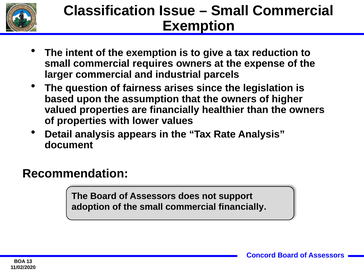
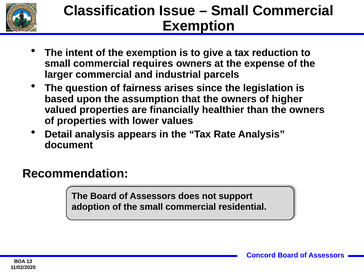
commercial financially: financially -> residential
